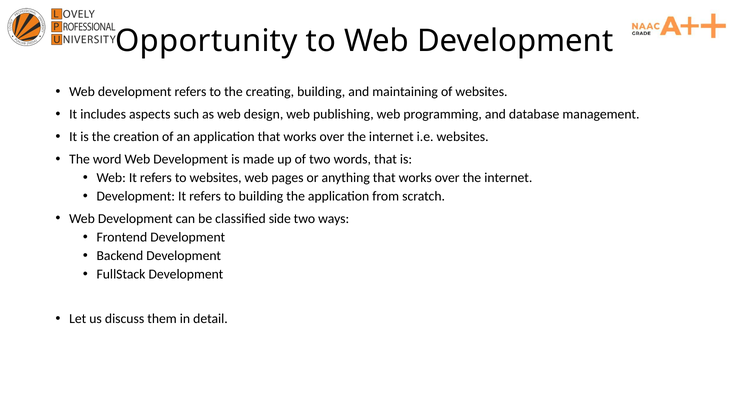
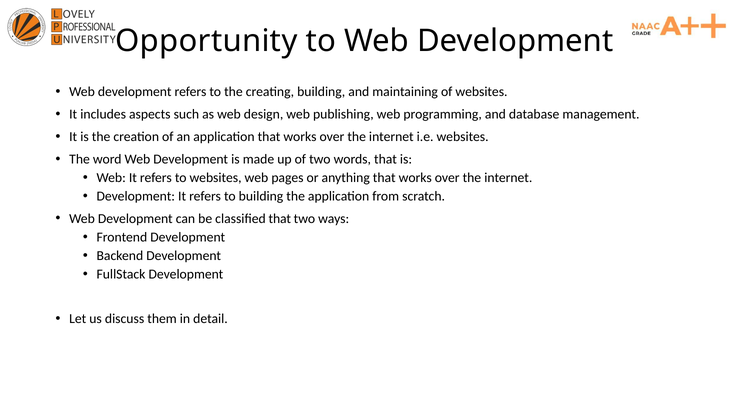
classified side: side -> that
